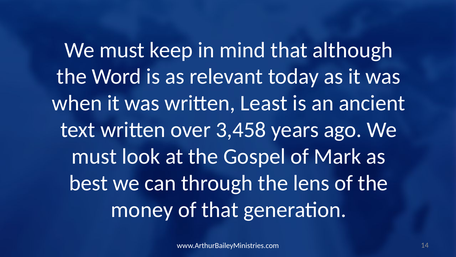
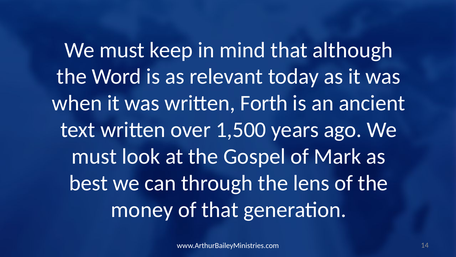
Least: Least -> Forth
3,458: 3,458 -> 1,500
